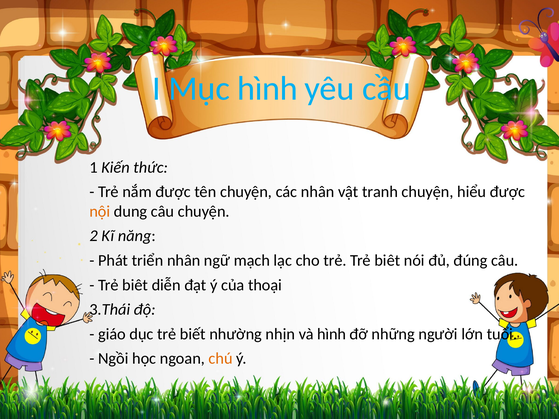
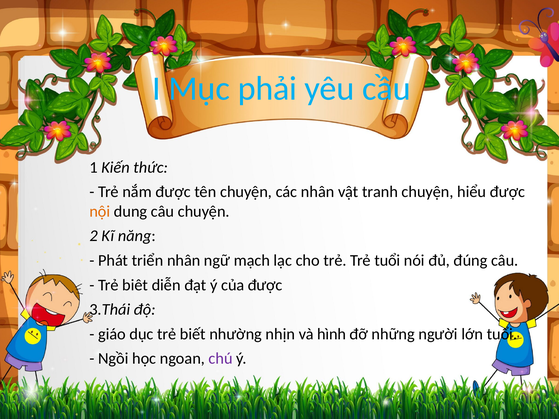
Mục hình: hình -> phải
trẻ Trẻ biêt: biêt -> tuổi
của thoại: thoại -> được
chú colour: orange -> purple
